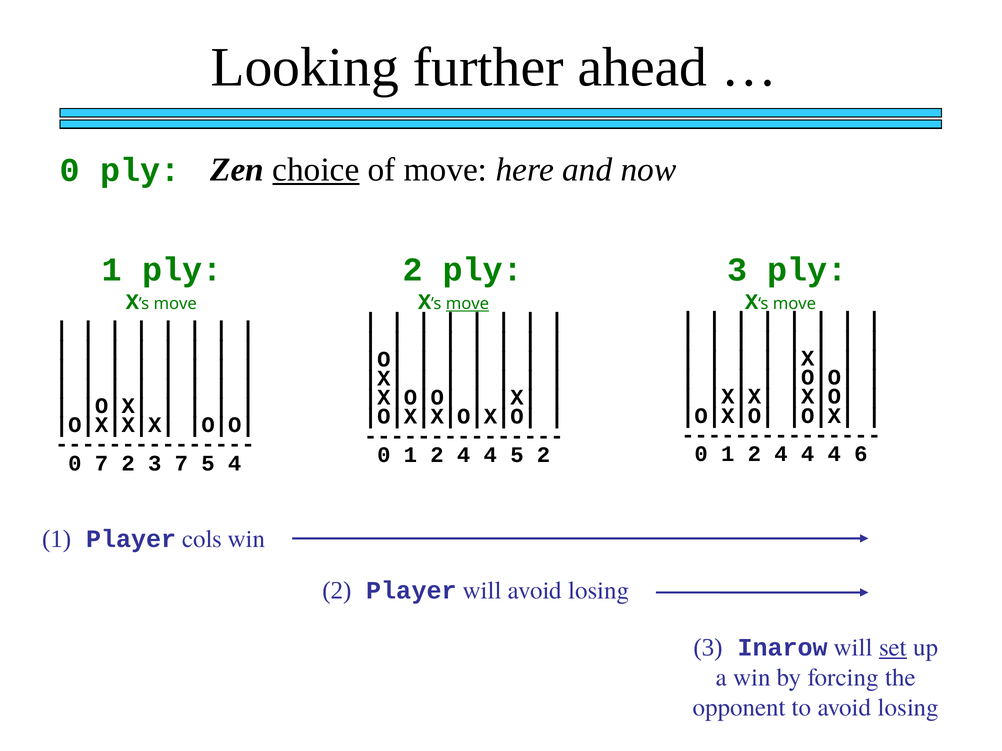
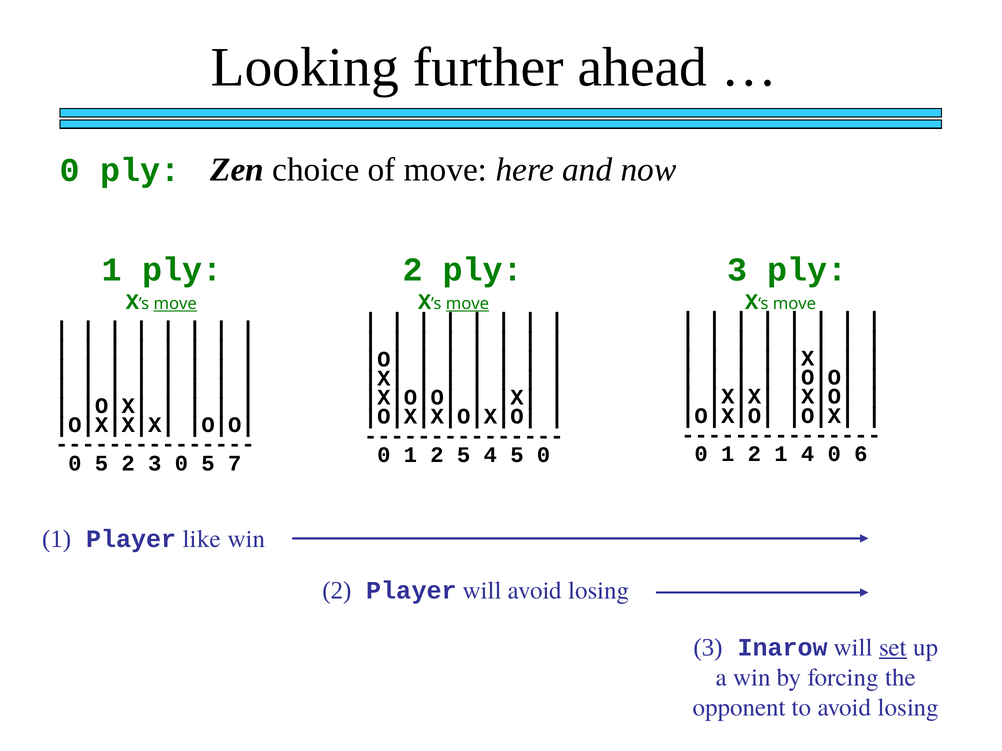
choice underline: present -> none
move at (175, 304) underline: none -> present
4 at (781, 454): 4 -> 1
4 at (834, 454): 4 -> 0
4 at (464, 455): 4 -> 5
5 2: 2 -> 0
7 at (101, 464): 7 -> 5
3 7: 7 -> 0
5 4: 4 -> 7
cols: cols -> like
